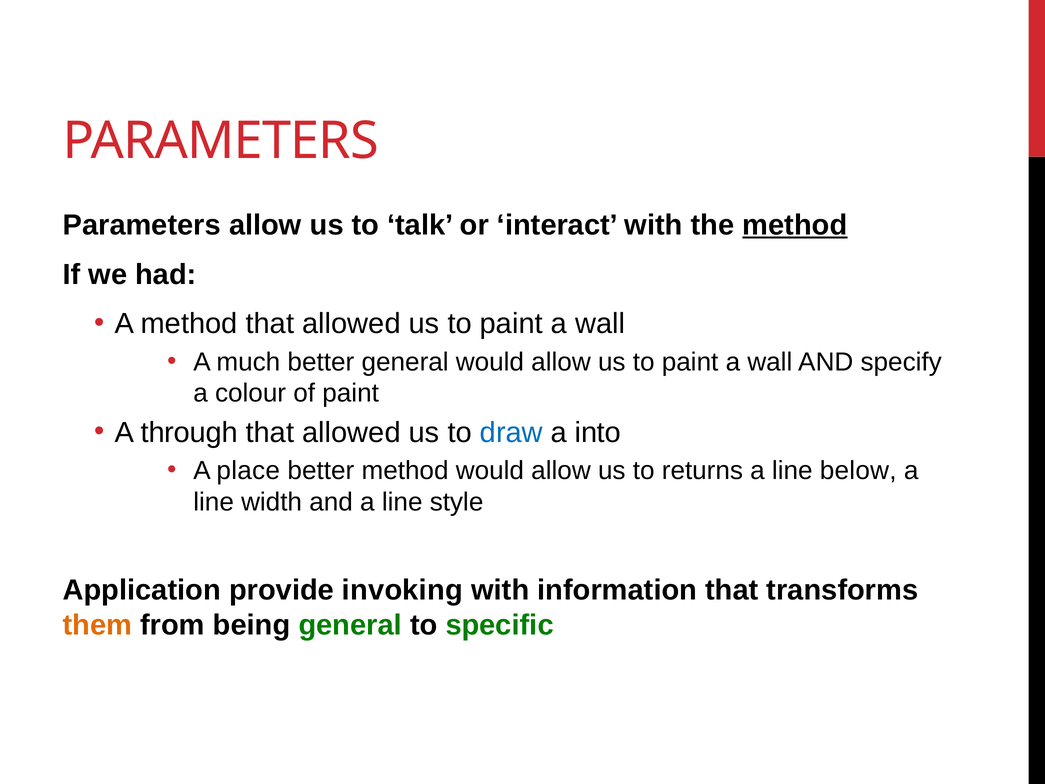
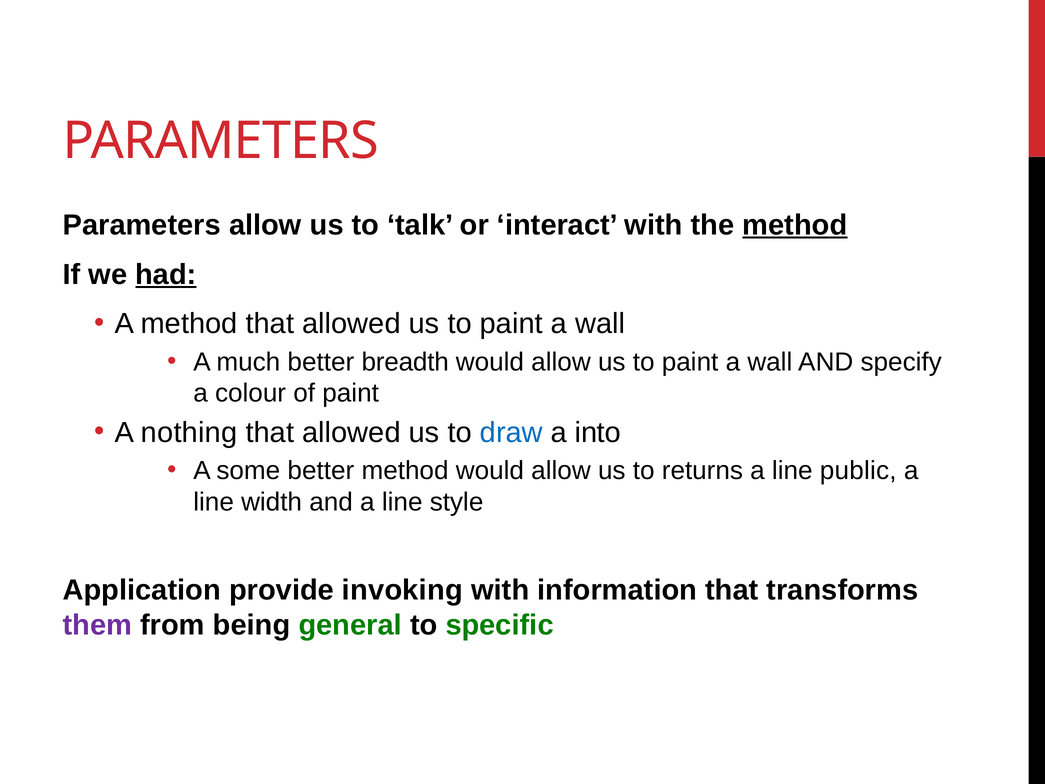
had underline: none -> present
better general: general -> breadth
through: through -> nothing
place: place -> some
below: below -> public
them colour: orange -> purple
